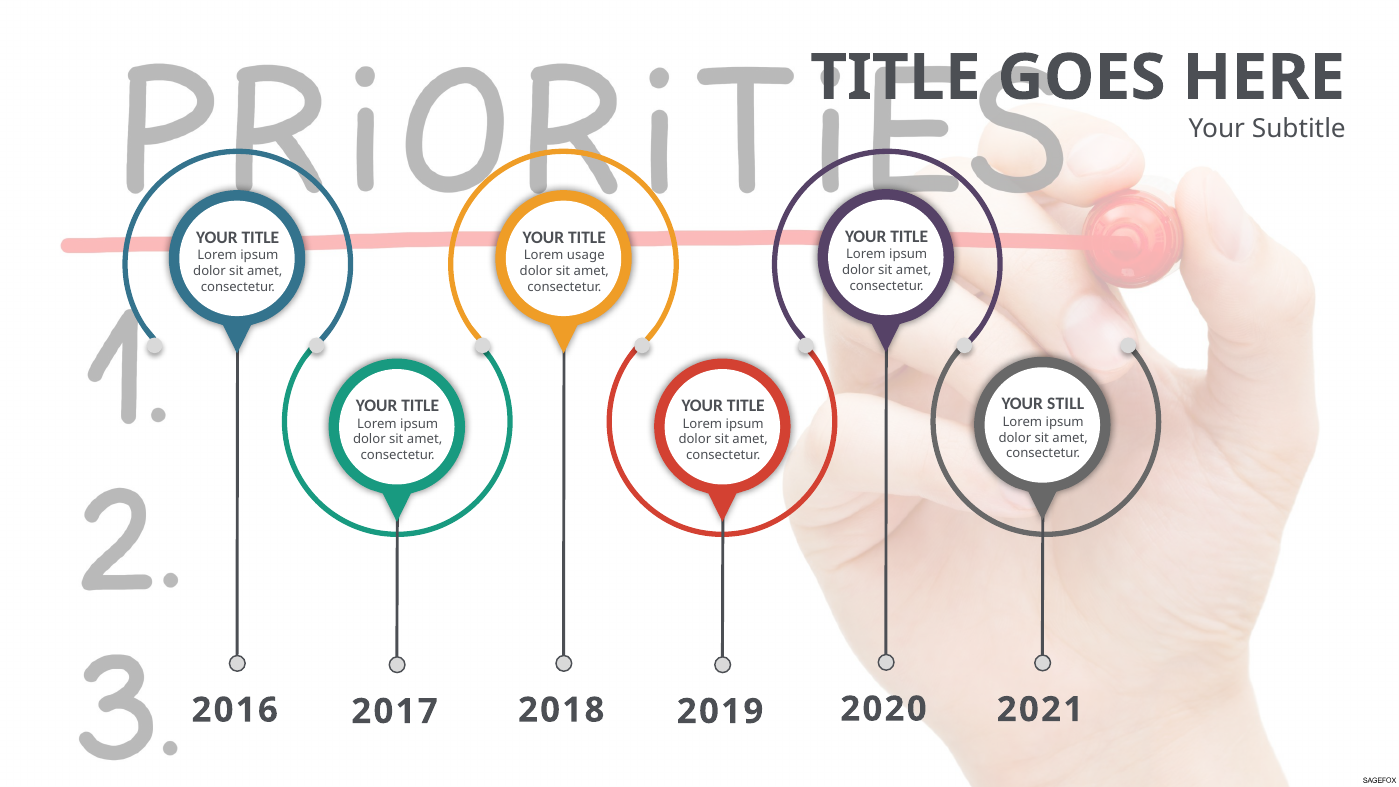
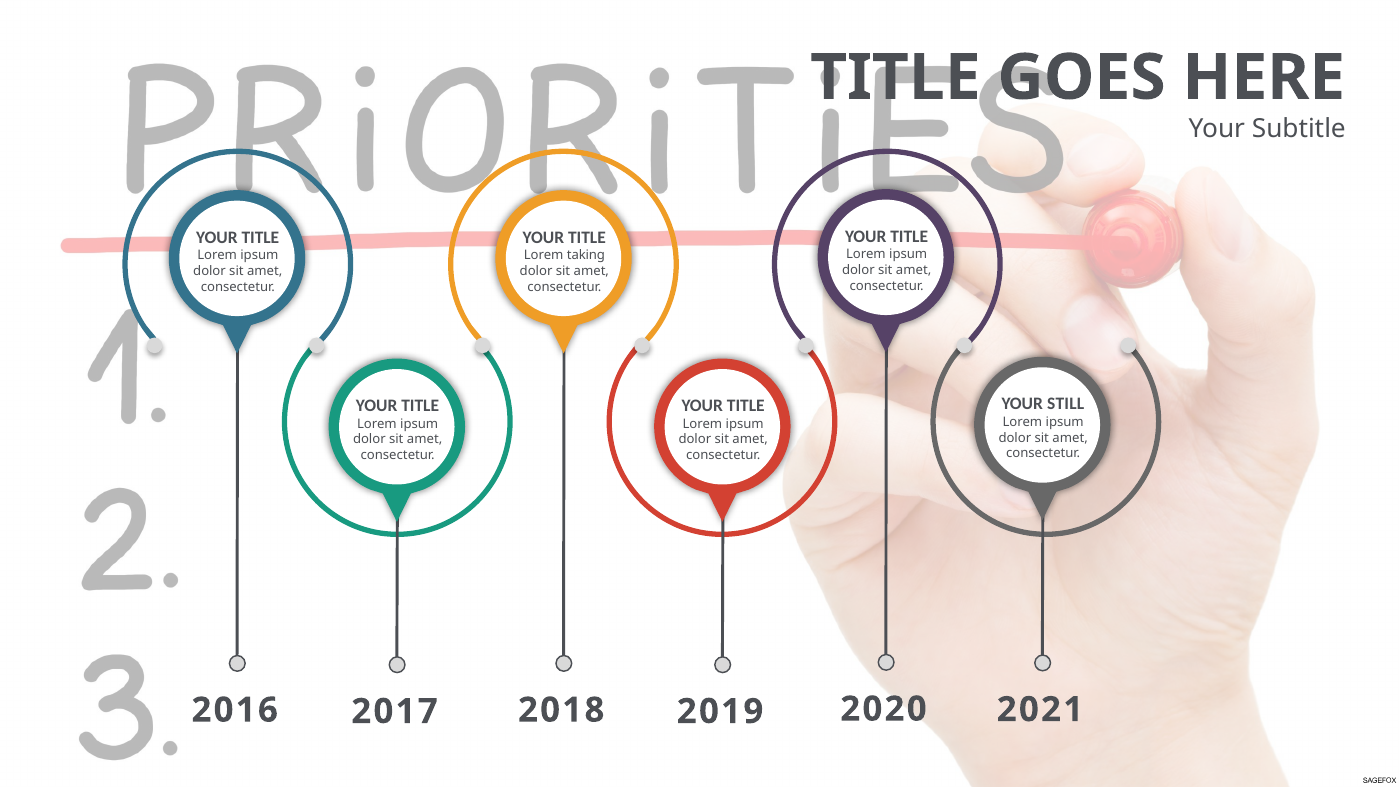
usage: usage -> taking
